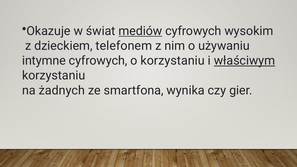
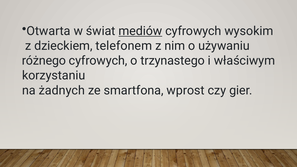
Okazuje: Okazuje -> Otwarta
intymne: intymne -> różnego
o korzystaniu: korzystaniu -> trzynastego
właściwym underline: present -> none
wynika: wynika -> wprost
